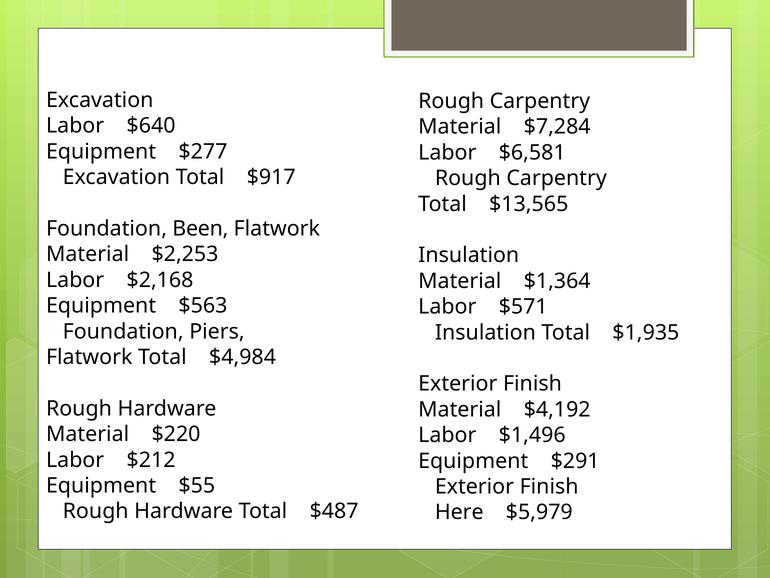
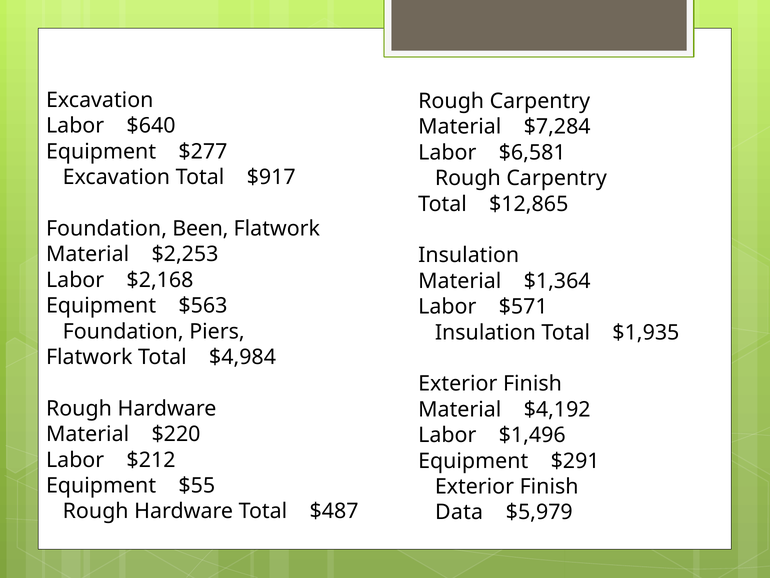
$13,565: $13,565 -> $12,865
Here: Here -> Data
